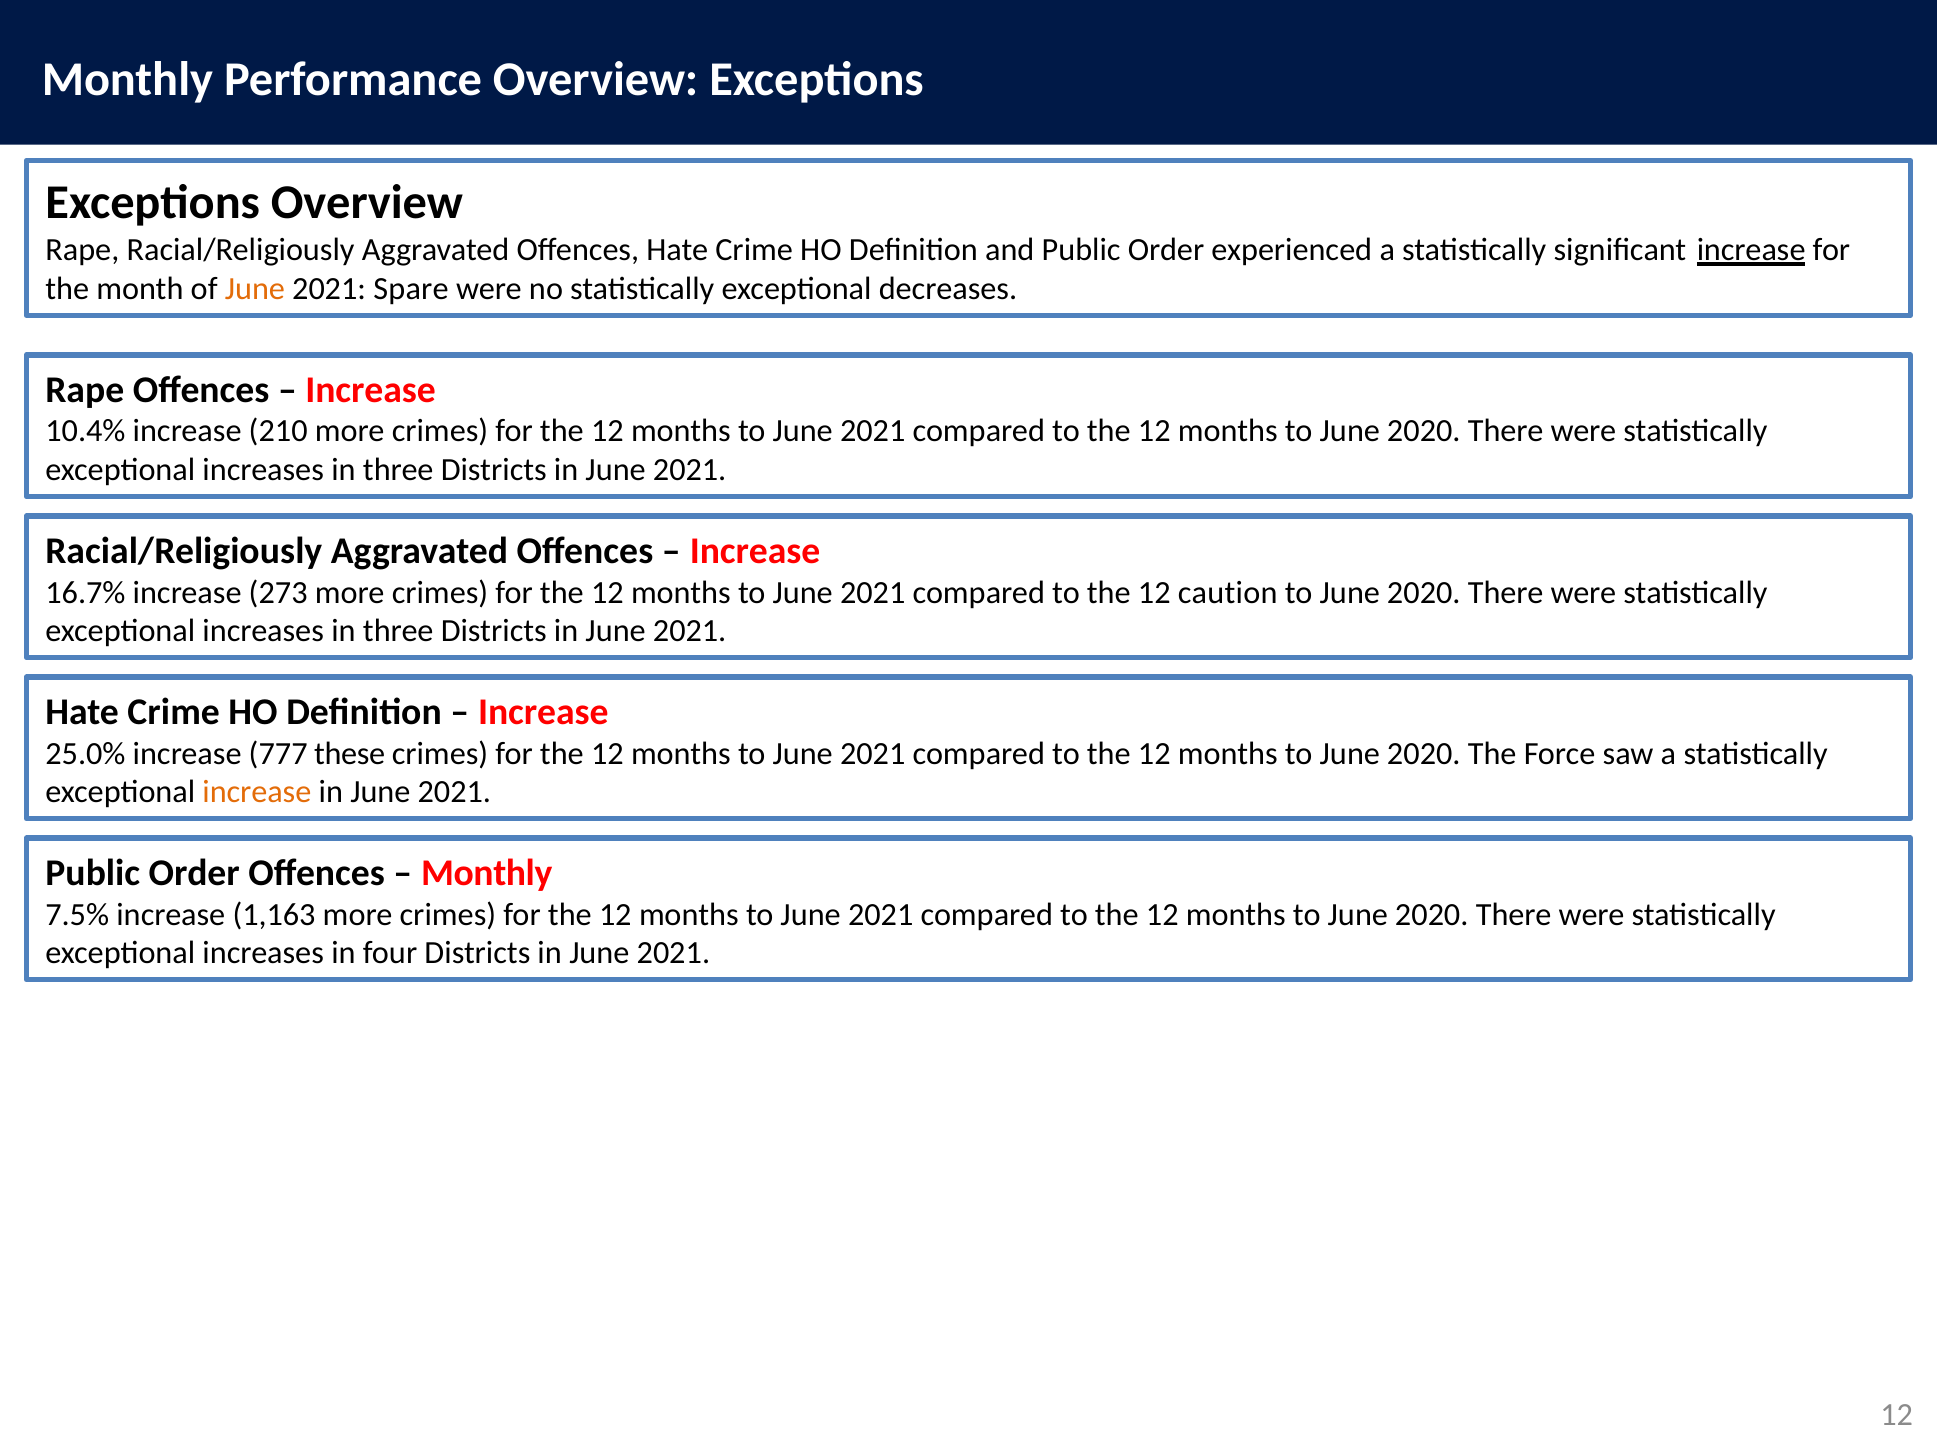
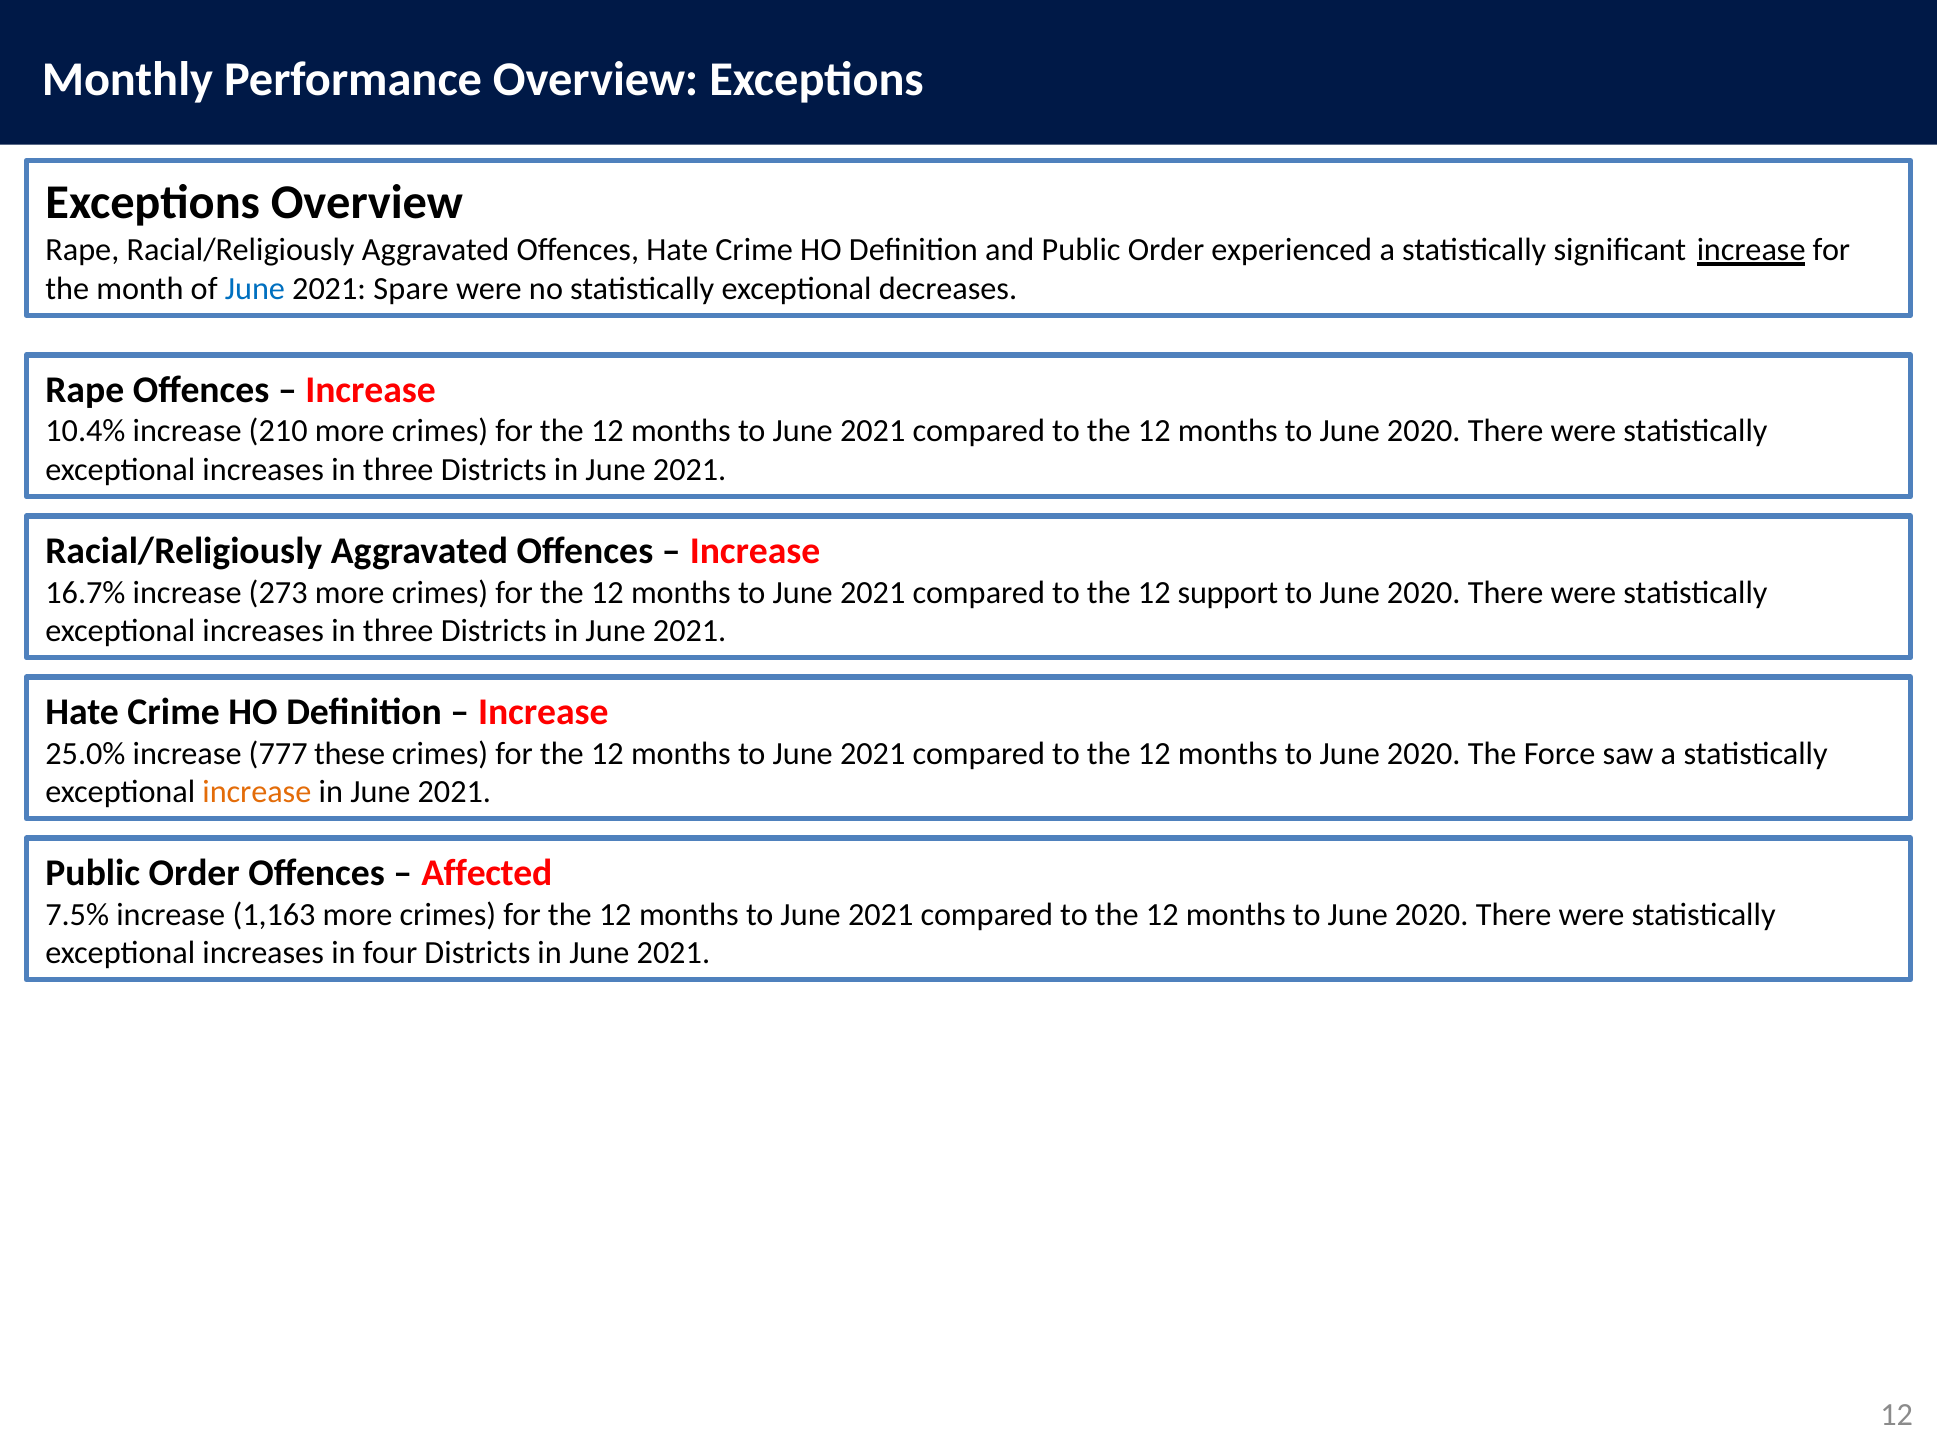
June at (255, 289) colour: orange -> blue
caution: caution -> support
Monthly at (487, 873): Monthly -> Affected
